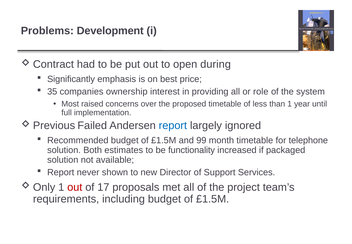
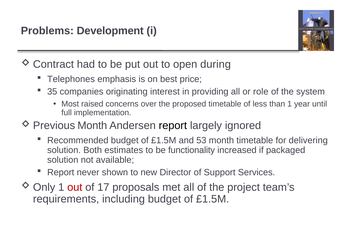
Significantly: Significantly -> Telephones
ownership: ownership -> originating
Failed at (92, 125): Failed -> Month
report at (173, 125) colour: blue -> black
99: 99 -> 53
telephone: telephone -> delivering
